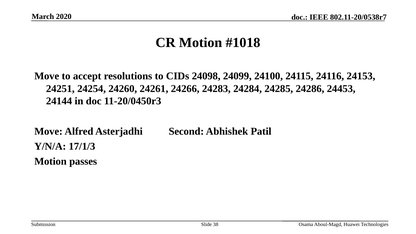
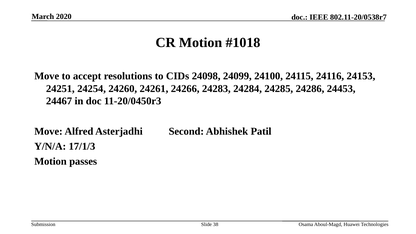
24144: 24144 -> 24467
